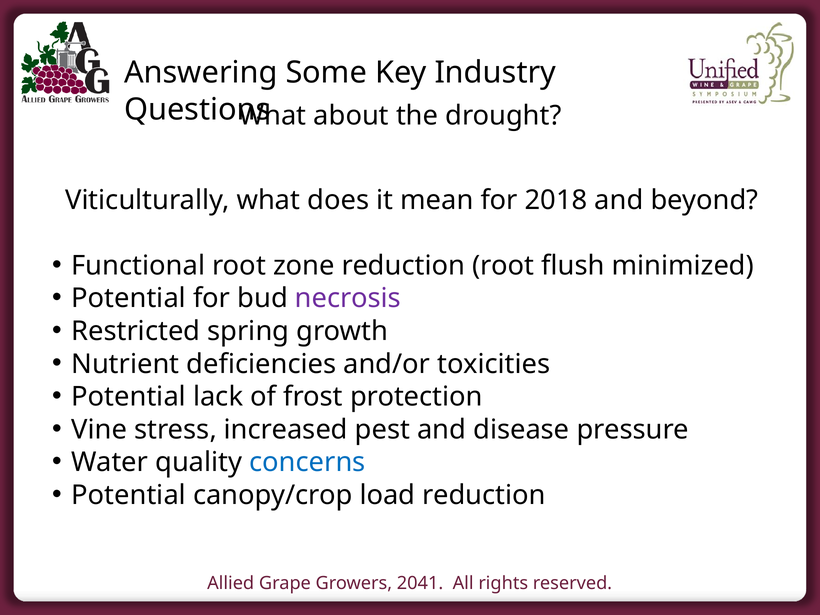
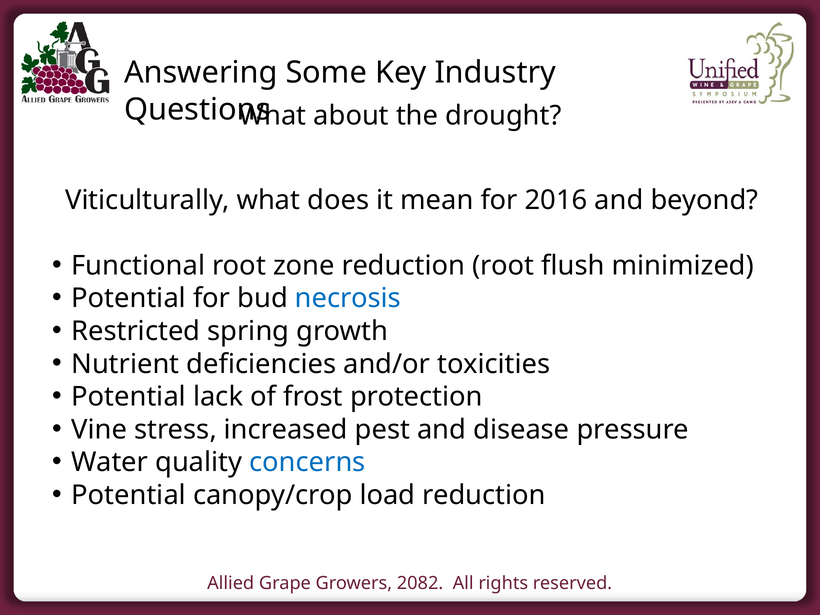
2018: 2018 -> 2016
necrosis colour: purple -> blue
2041: 2041 -> 2082
